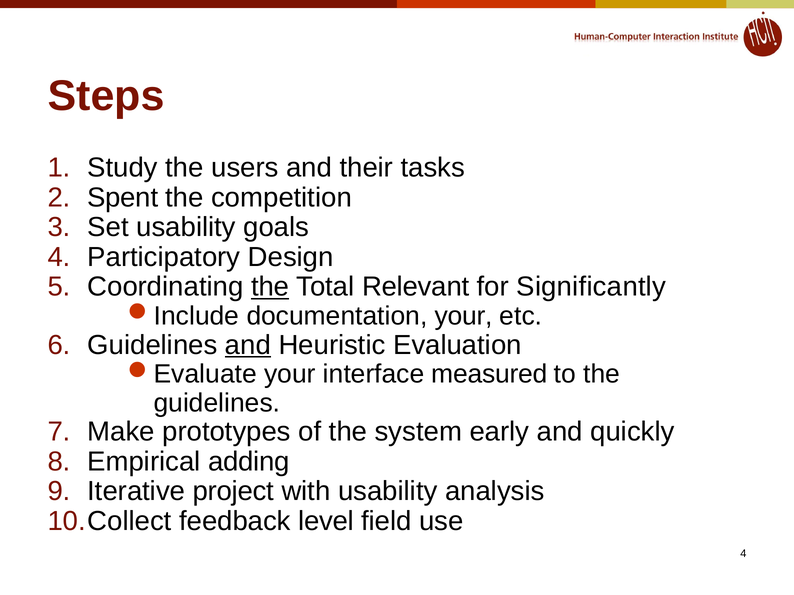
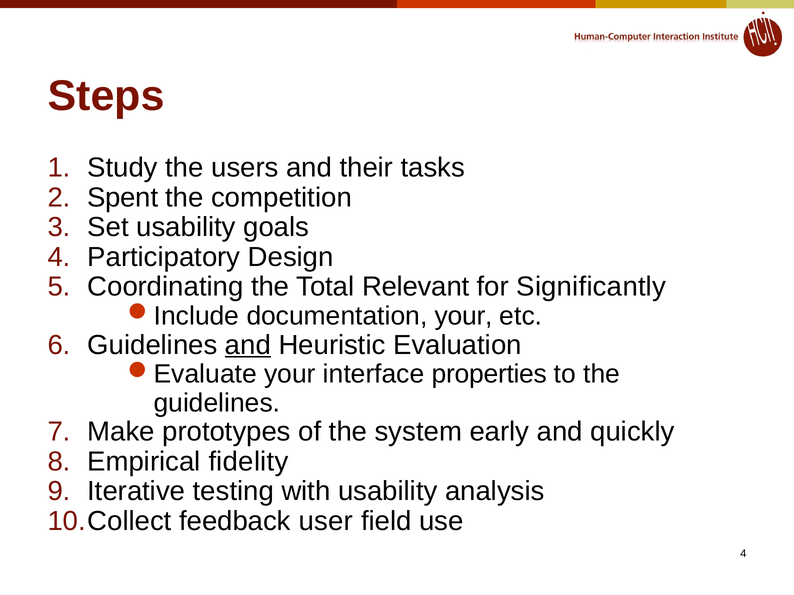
the at (270, 287) underline: present -> none
measured: measured -> properties
adding: adding -> fidelity
project: project -> testing
level: level -> user
